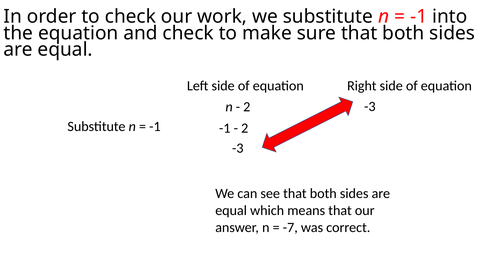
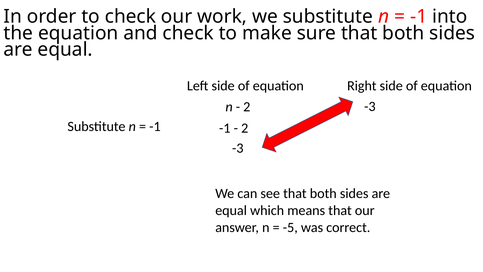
-7: -7 -> -5
